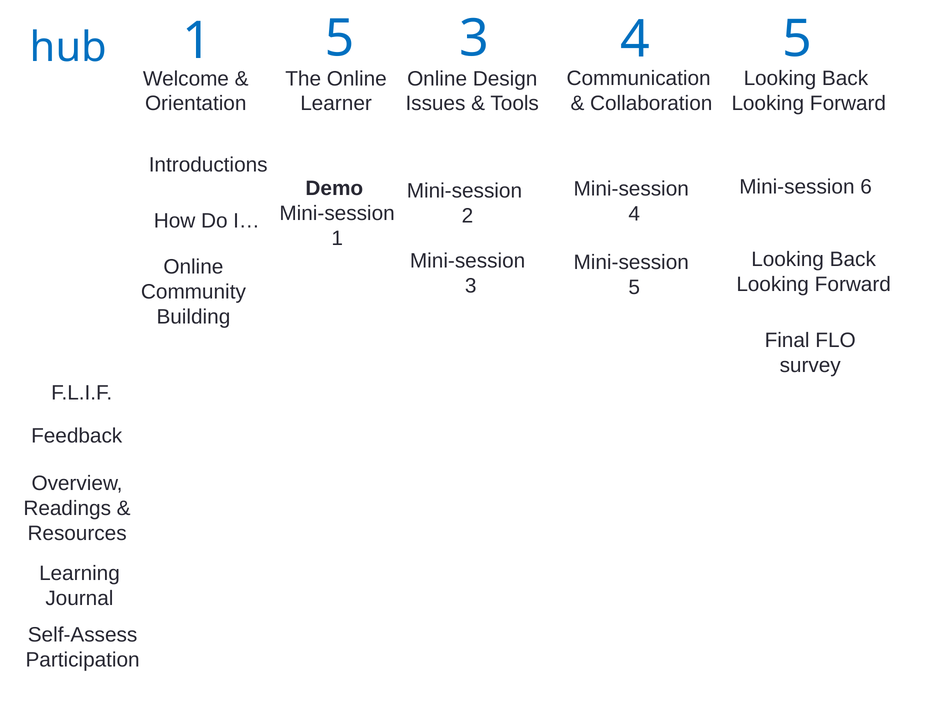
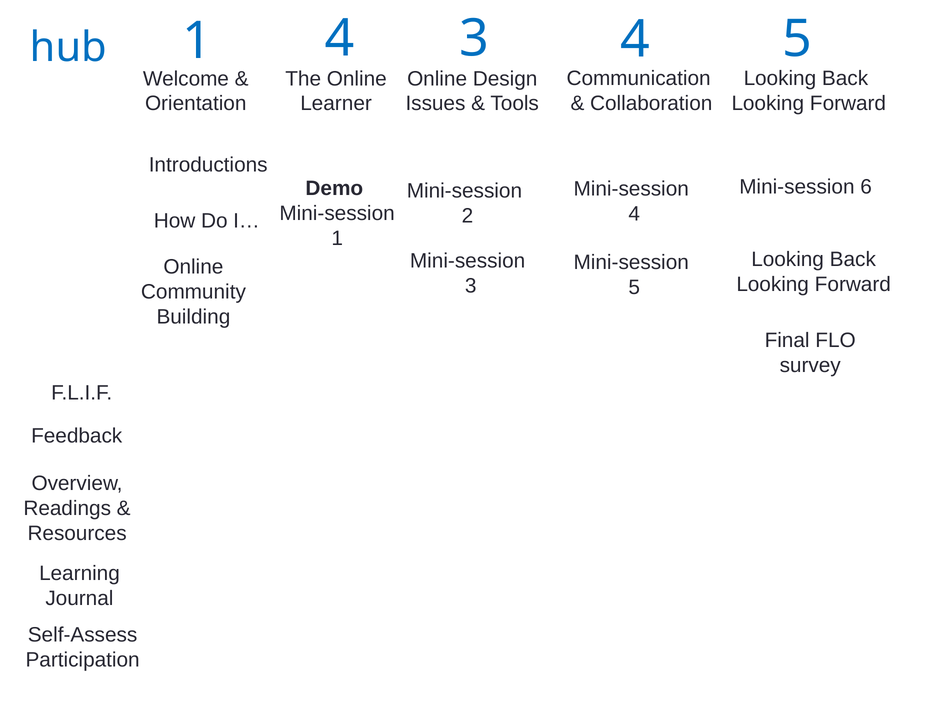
1 5: 5 -> 4
